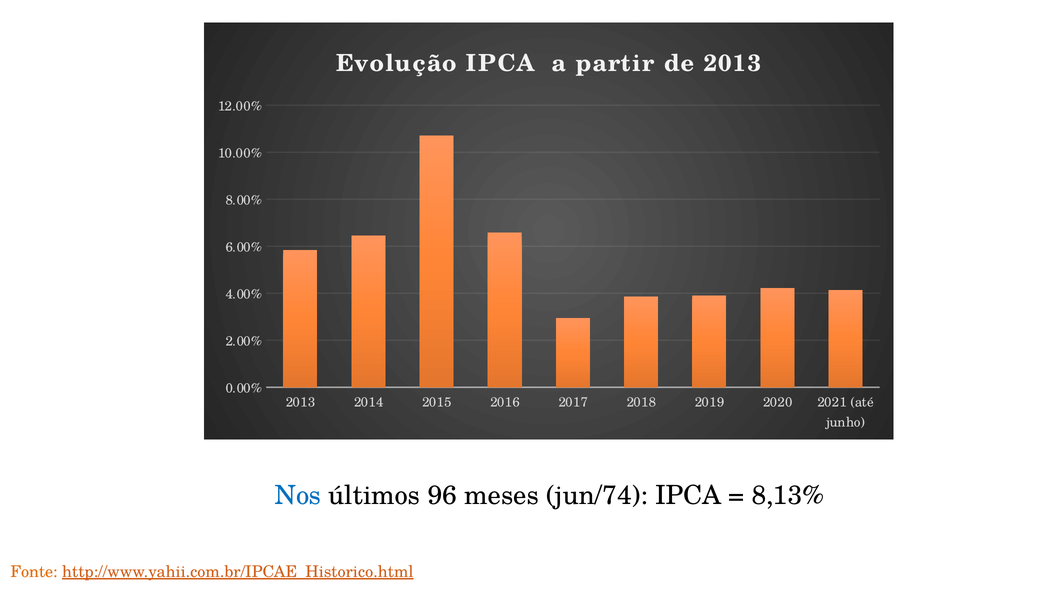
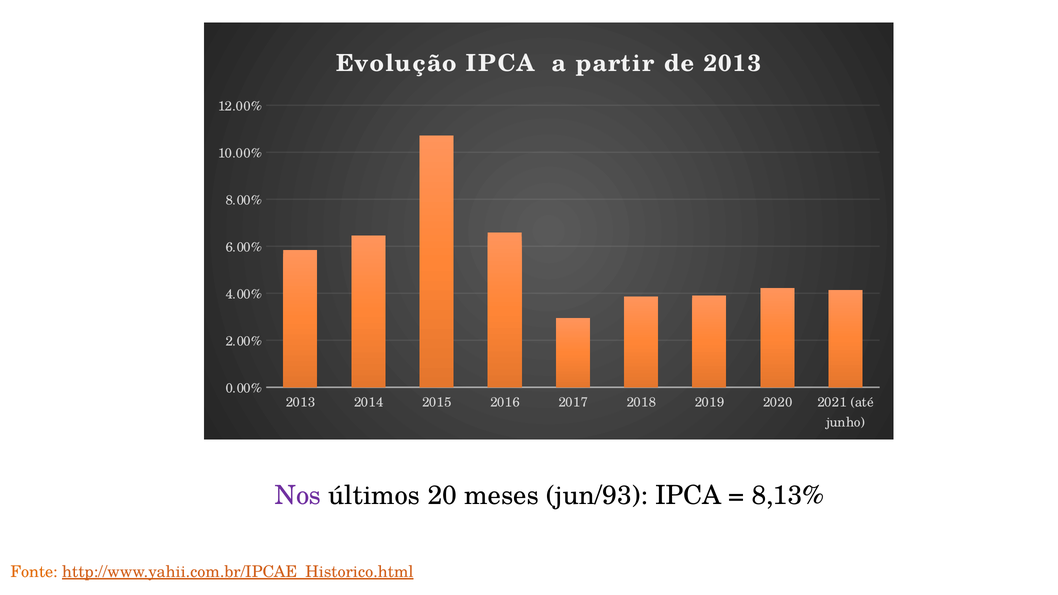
Nos colour: blue -> purple
96: 96 -> 20
jun/74: jun/74 -> jun/93
